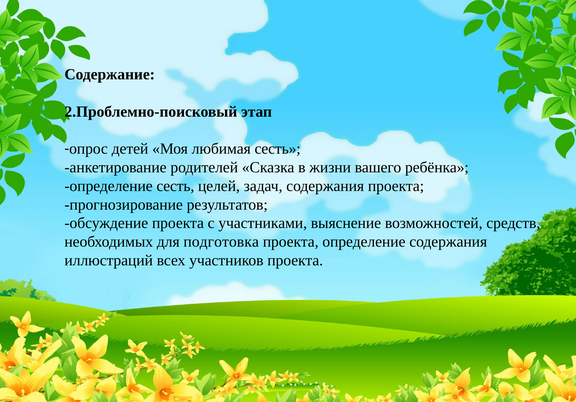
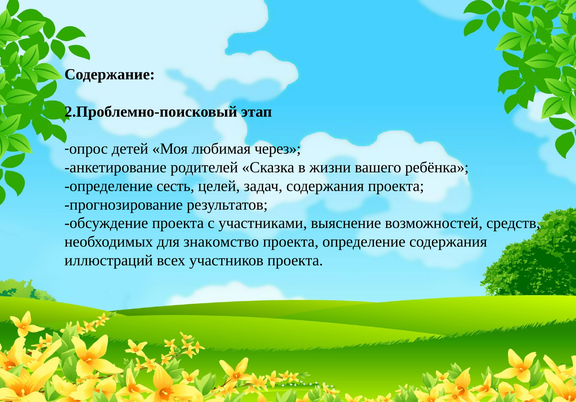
любимая сесть: сесть -> через
подготовка: подготовка -> знакомство
